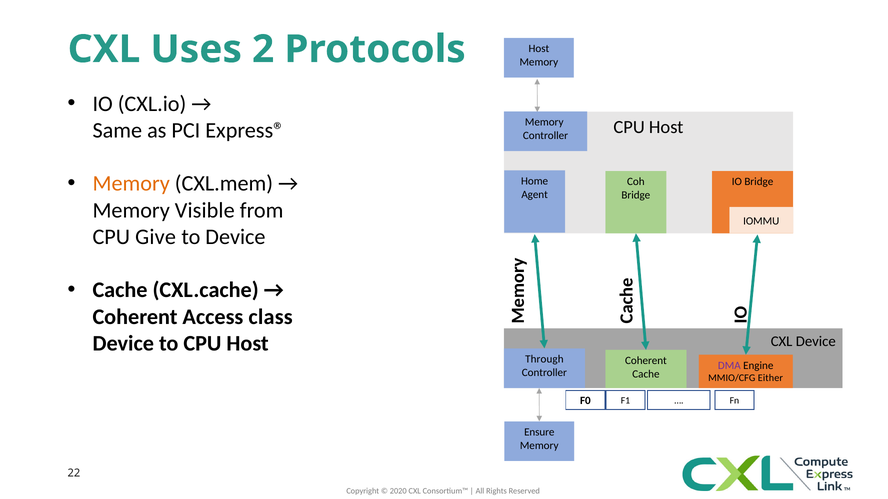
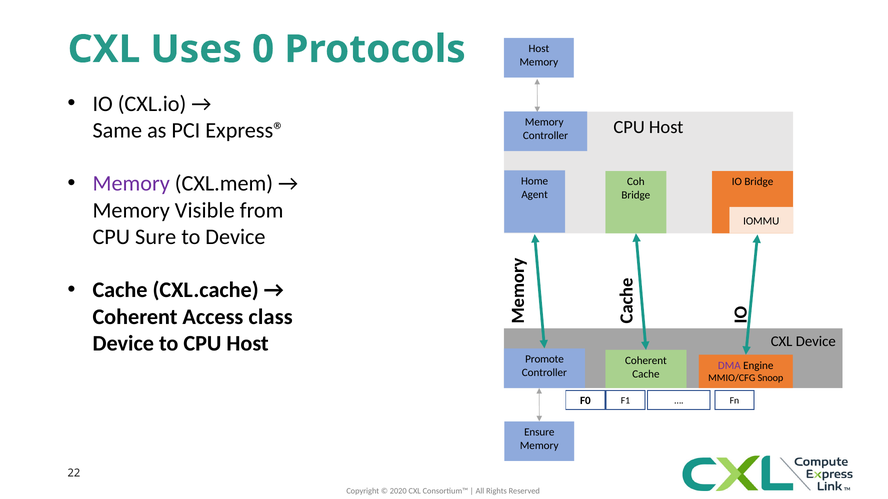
2: 2 -> 0
Memory at (131, 184) colour: orange -> purple
Give: Give -> Sure
Through: Through -> Promote
Either: Either -> Snoop
